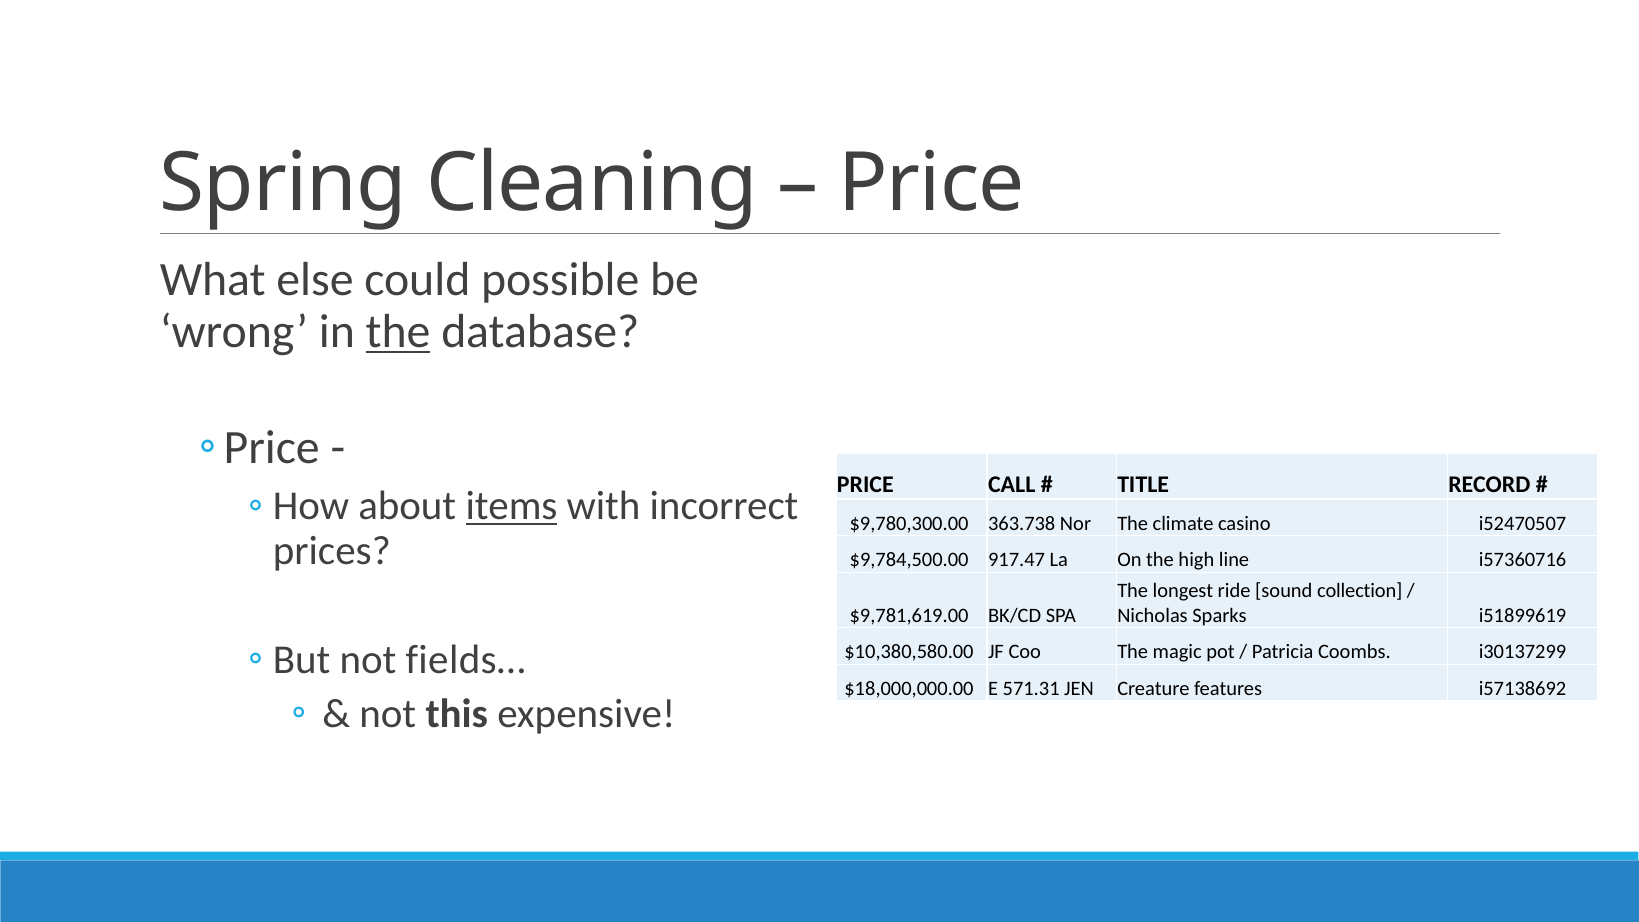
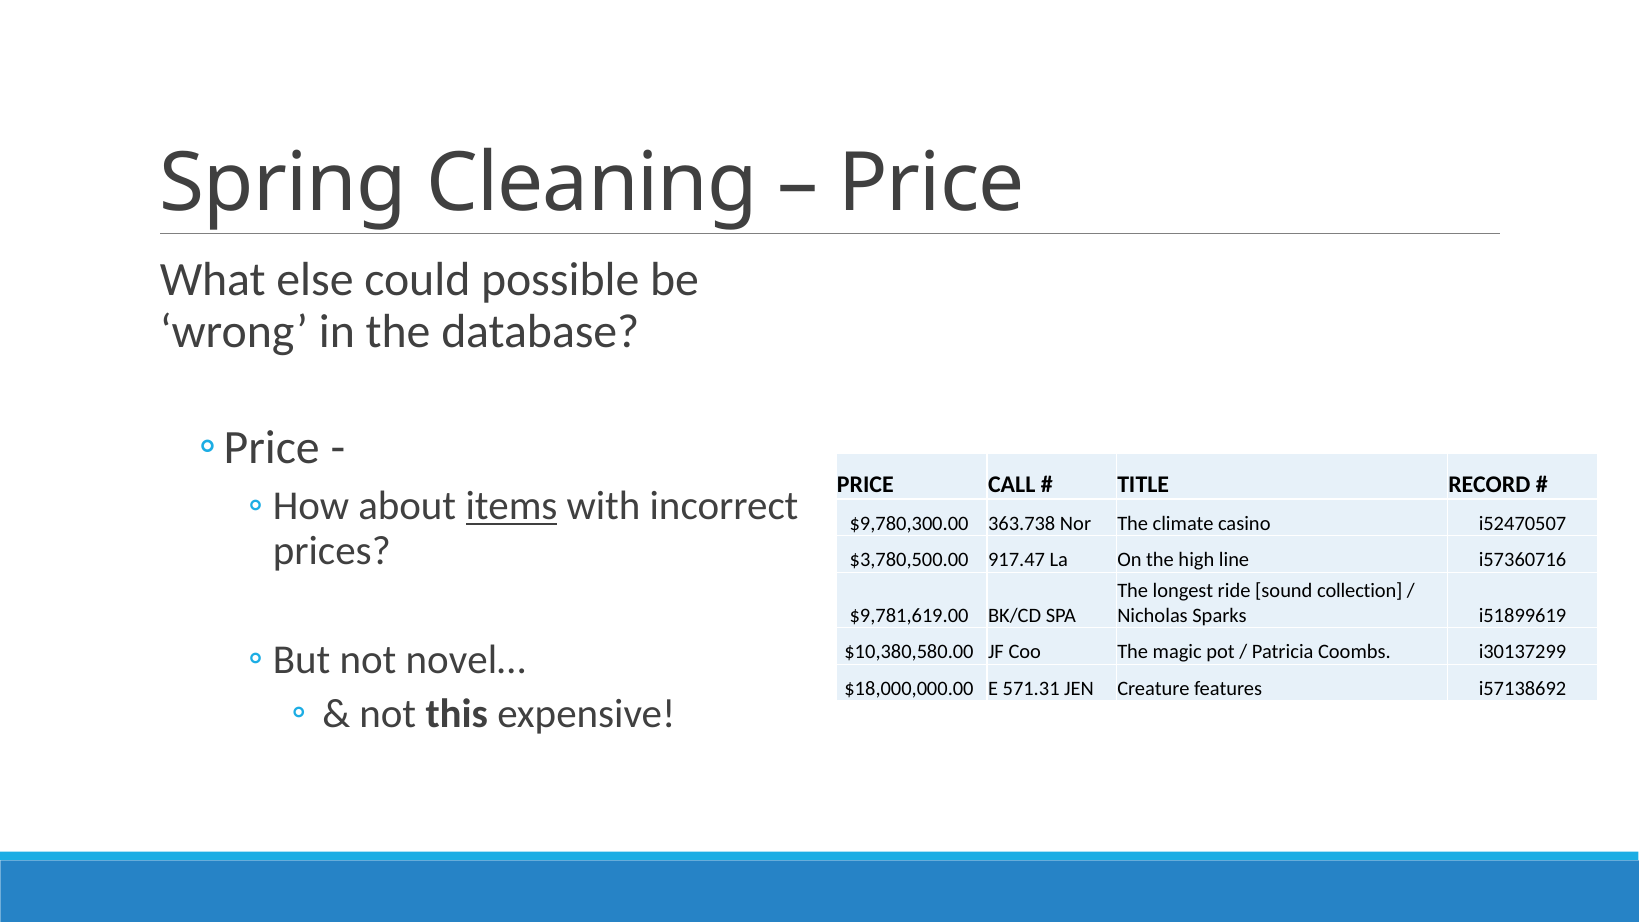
the at (398, 331) underline: present -> none
$9,784,500.00: $9,784,500.00 -> $3,780,500.00
fields…: fields… -> novel…
